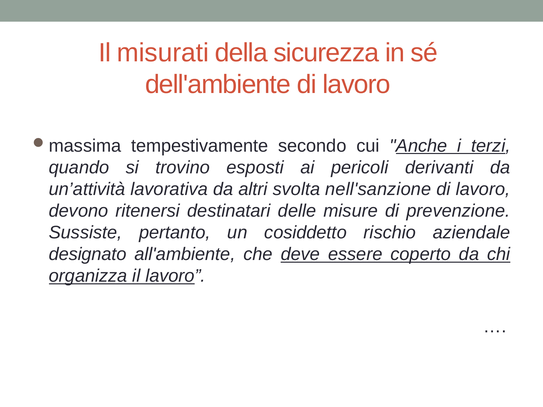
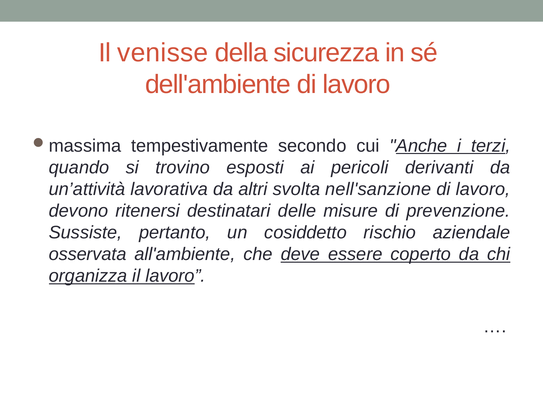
misurati: misurati -> venisse
designato: designato -> osservata
